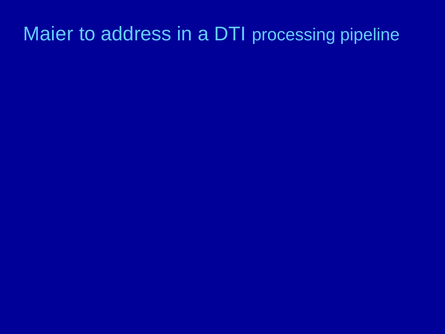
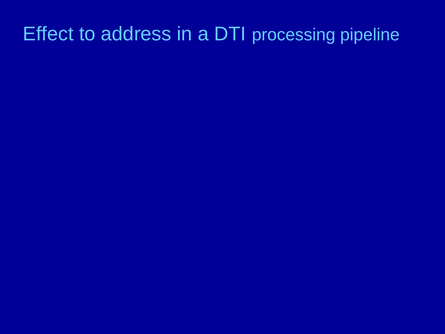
Maier: Maier -> Effect
